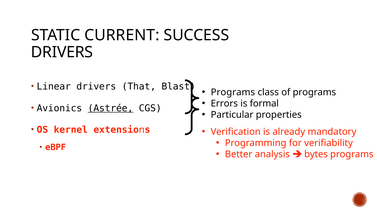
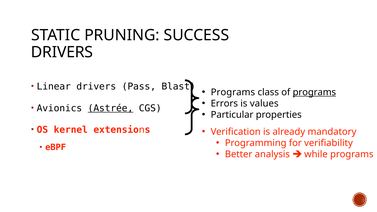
CURRENT: CURRENT -> PRUNING
That: That -> Pass
programs at (314, 92) underline: none -> present
formal: formal -> values
bytes: bytes -> while
